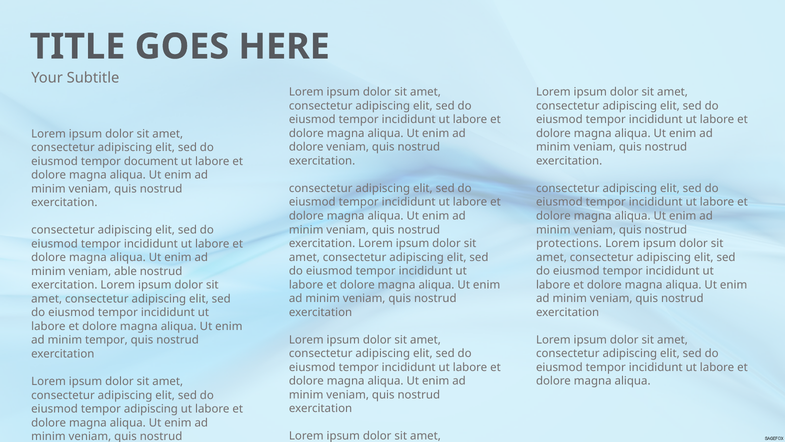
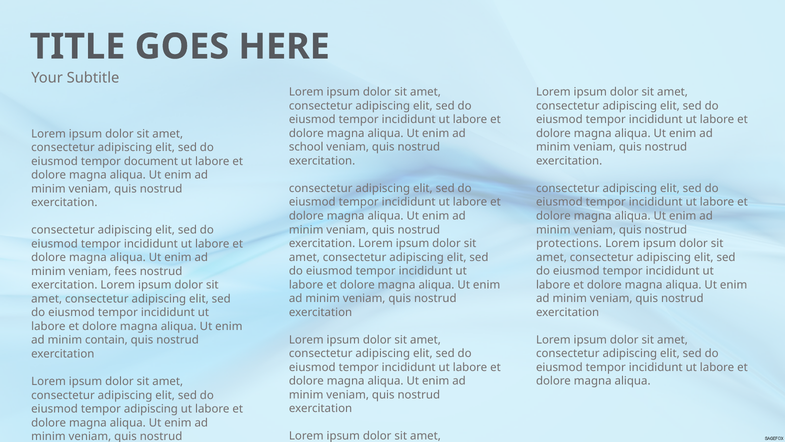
dolore at (306, 147): dolore -> school
able: able -> fees
minim tempor: tempor -> contain
